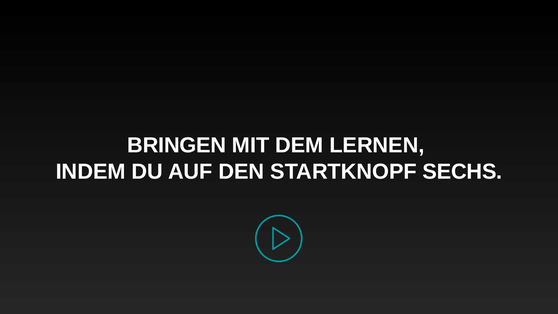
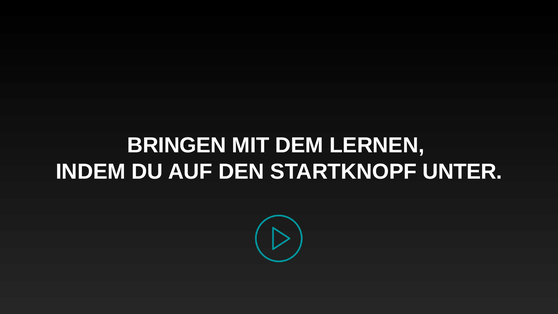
SECHS: SECHS -> UNTER
